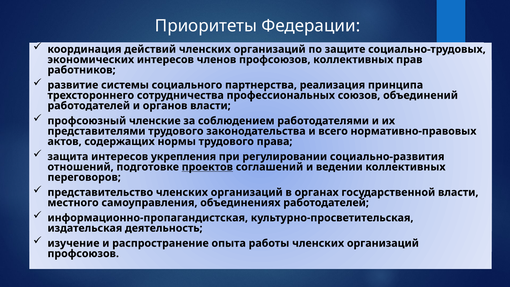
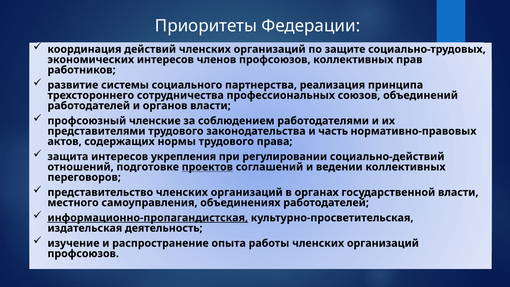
всего: всего -> часть
социально-развития: социально-развития -> социально-действий
информационно-пропагандистская underline: none -> present
